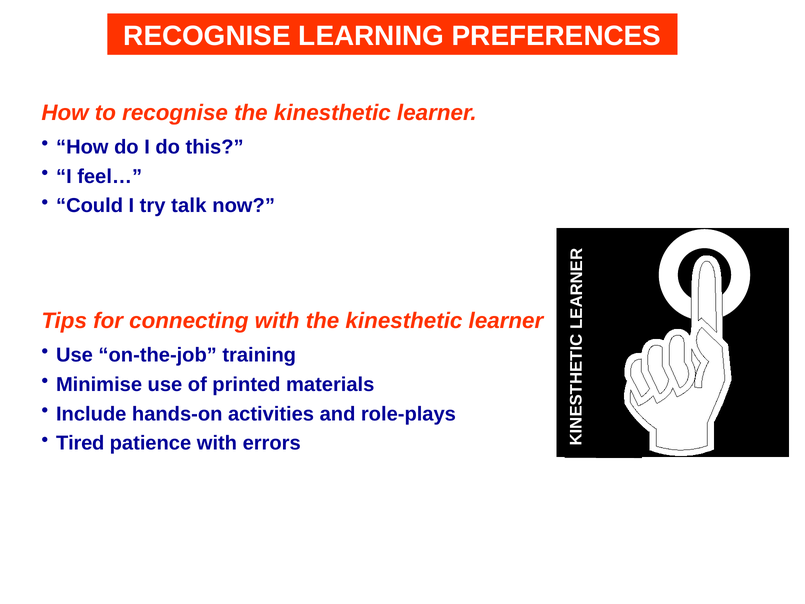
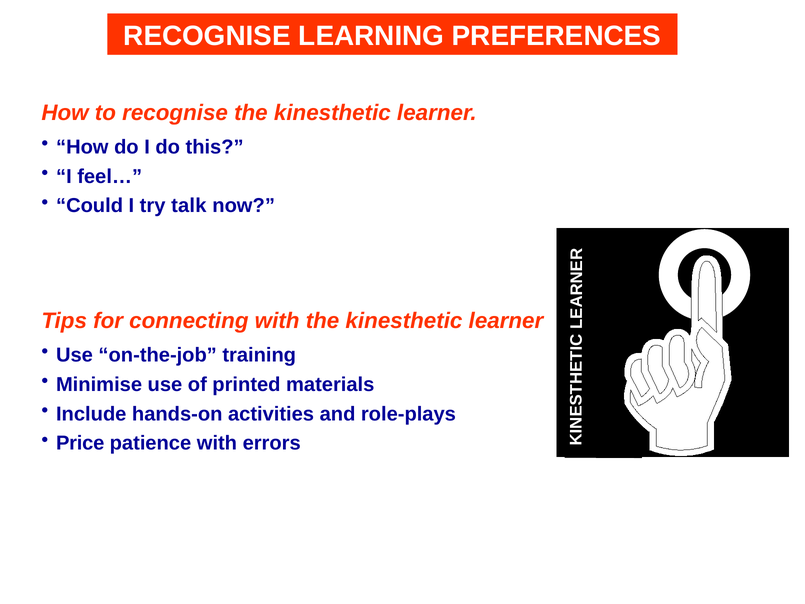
Tired: Tired -> Price
